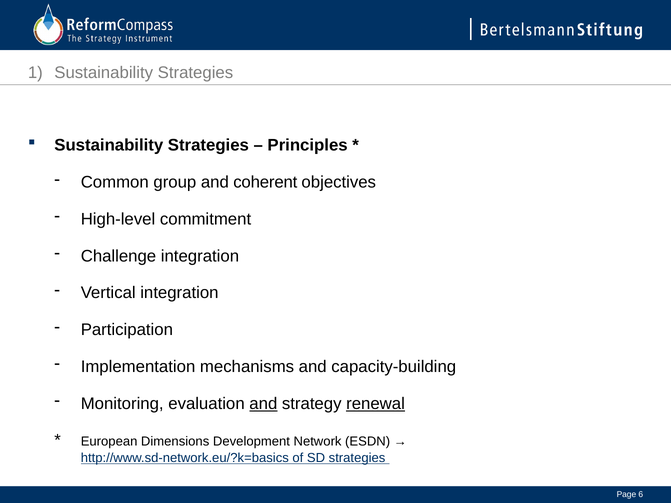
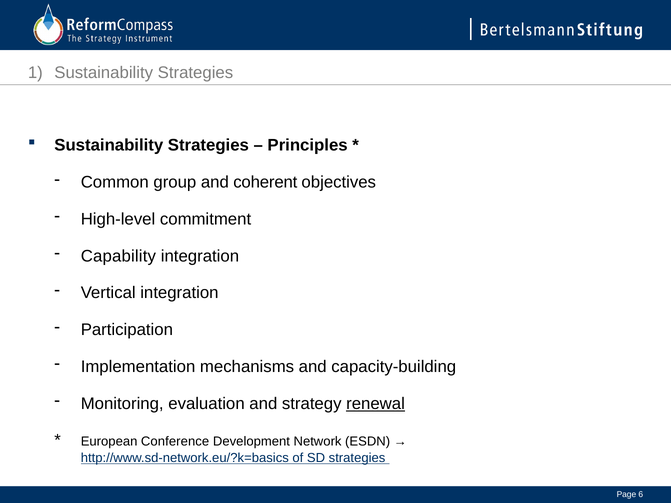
Challenge: Challenge -> Capability
and at (263, 404) underline: present -> none
Dimensions: Dimensions -> Conference
